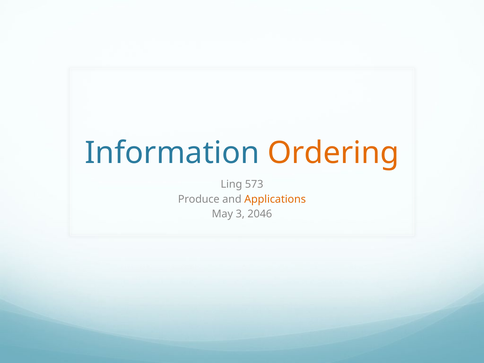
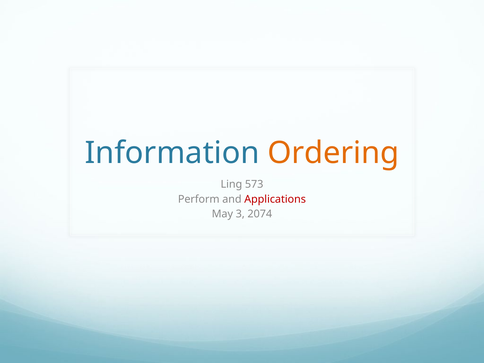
Produce: Produce -> Perform
Applications colour: orange -> red
2046: 2046 -> 2074
